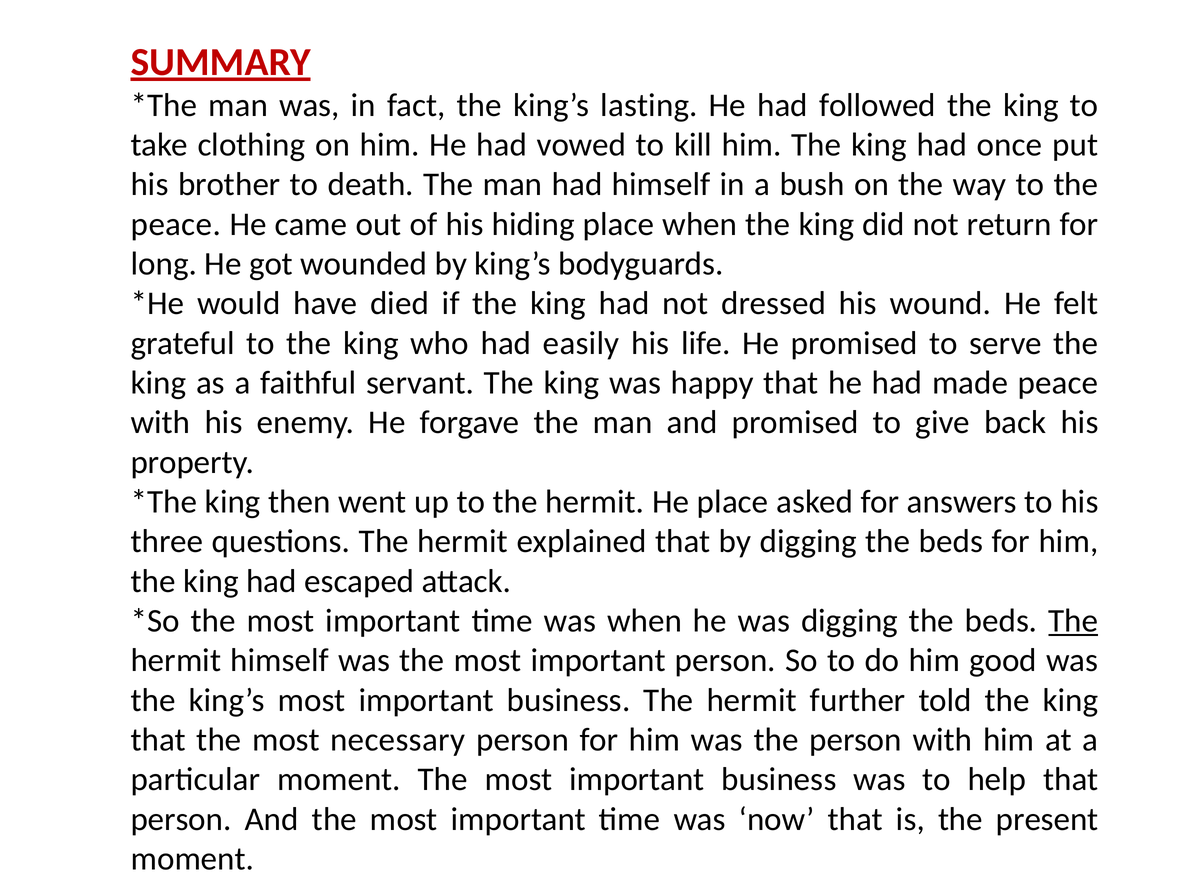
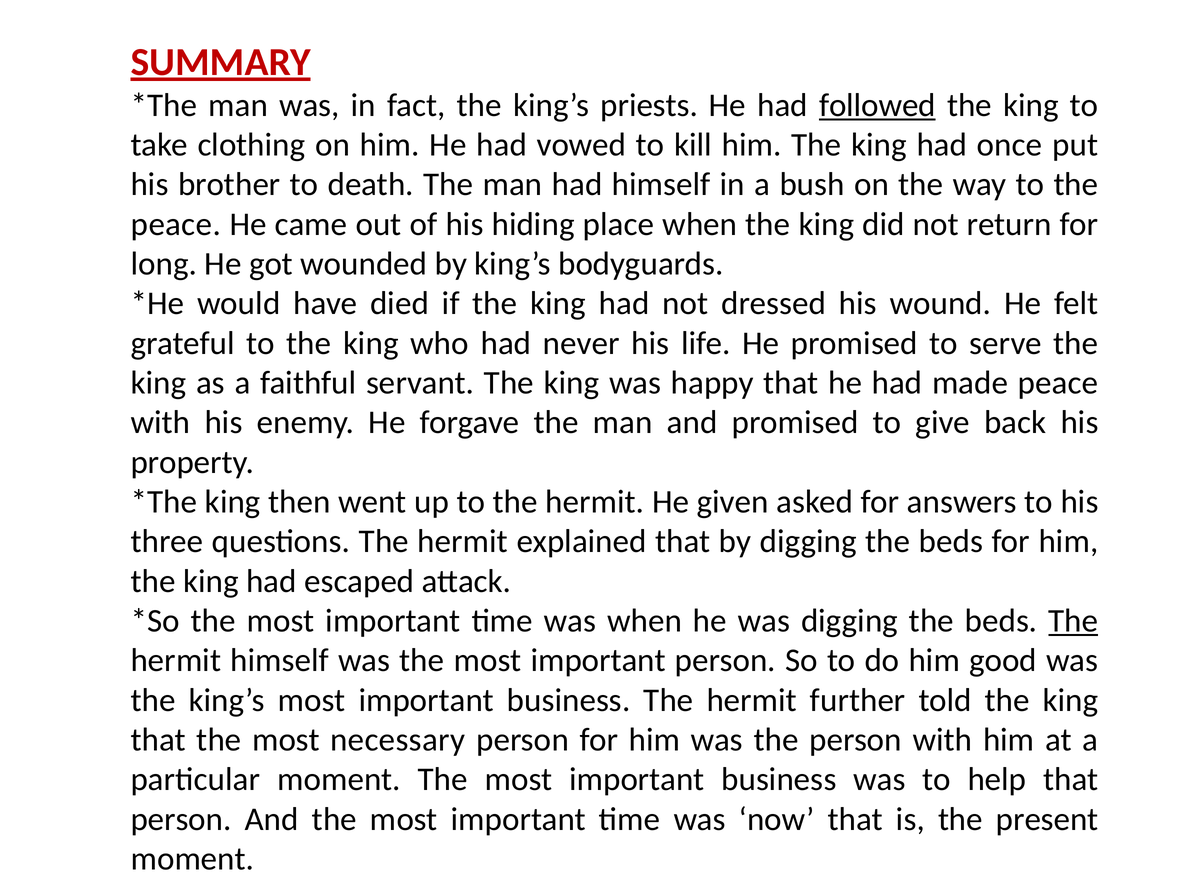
lasting: lasting -> priests
followed underline: none -> present
easily: easily -> never
He place: place -> given
